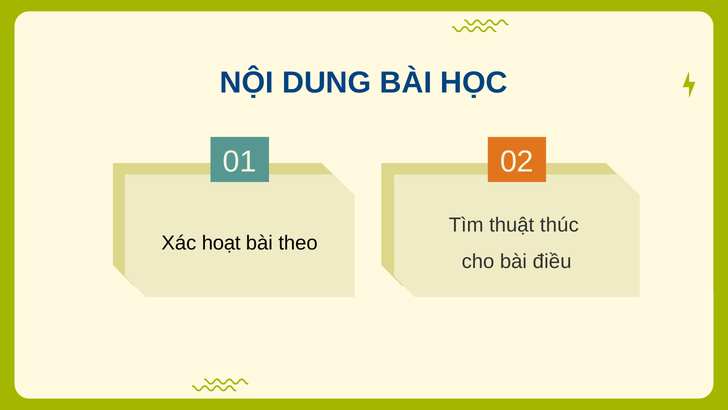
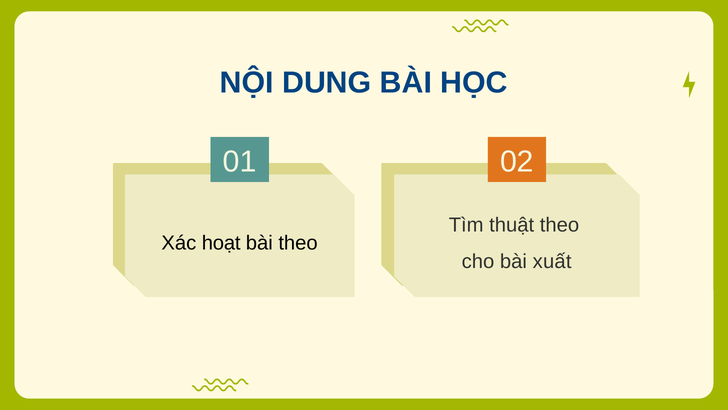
thuật thúc: thúc -> theo
điều: điều -> xuất
